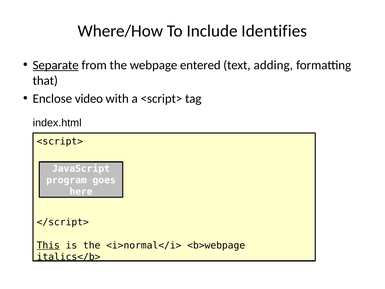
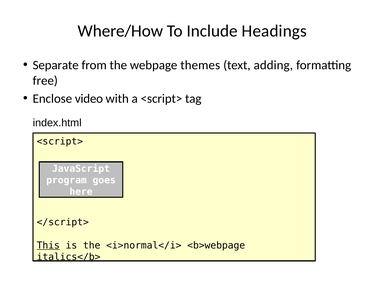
Identifies: Identifies -> Headings
Separate underline: present -> none
entered: entered -> themes
that: that -> free
